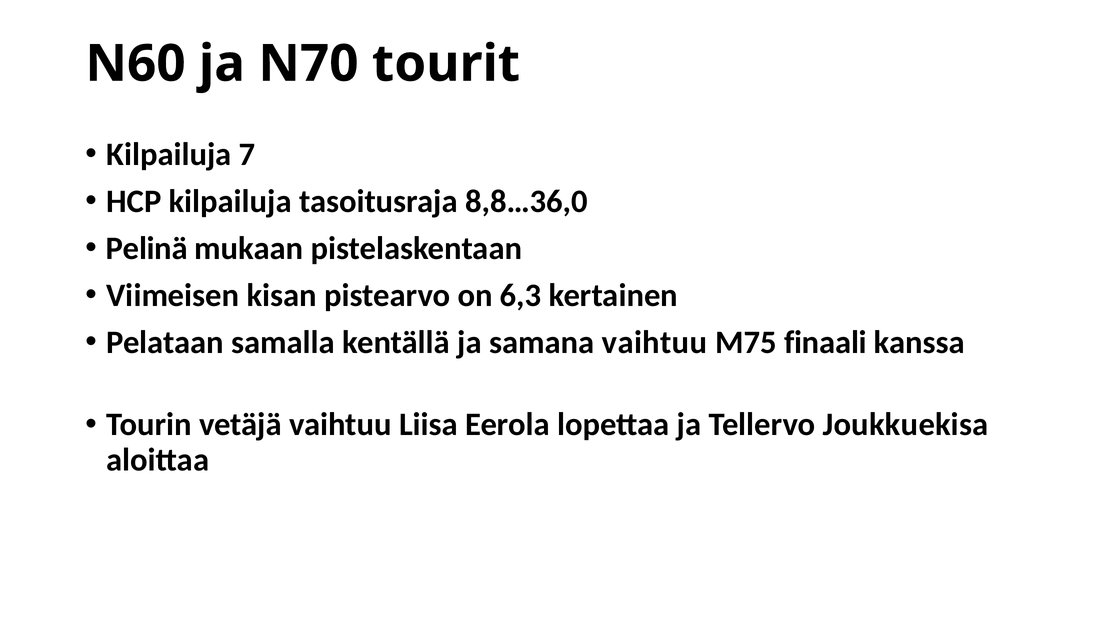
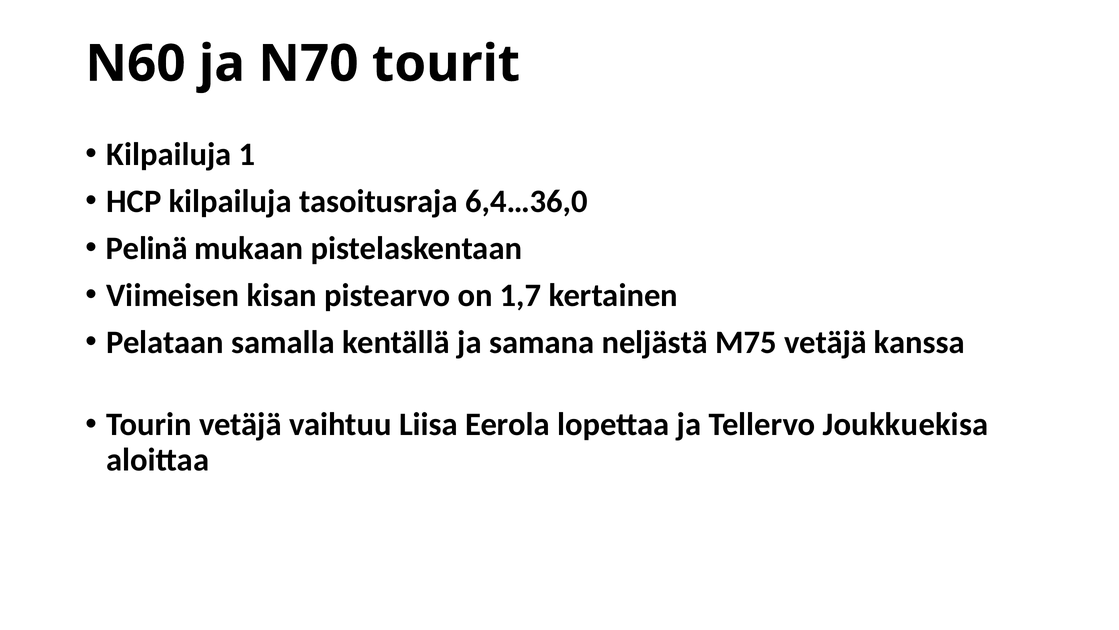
7: 7 -> 1
8,8…36,0: 8,8…36,0 -> 6,4…36,0
6,3: 6,3 -> 1,7
samana vaihtuu: vaihtuu -> neljästä
M75 finaali: finaali -> vetäjä
